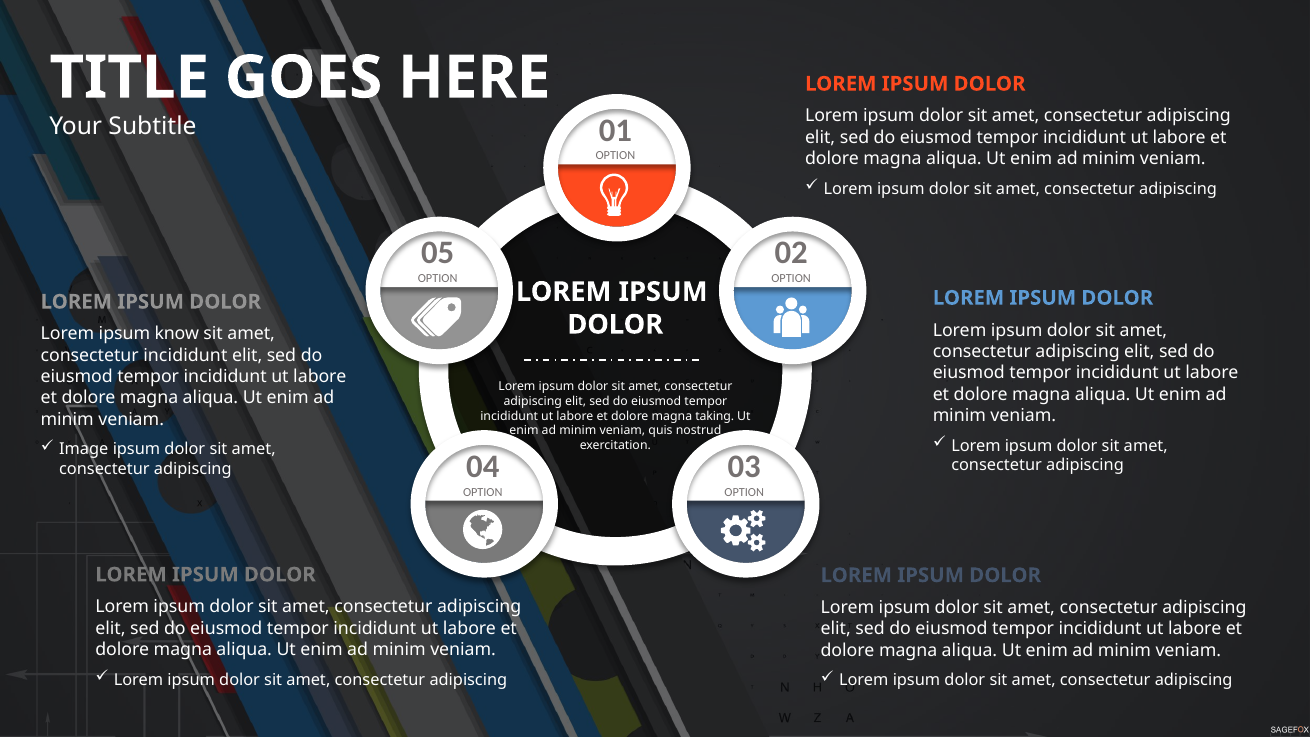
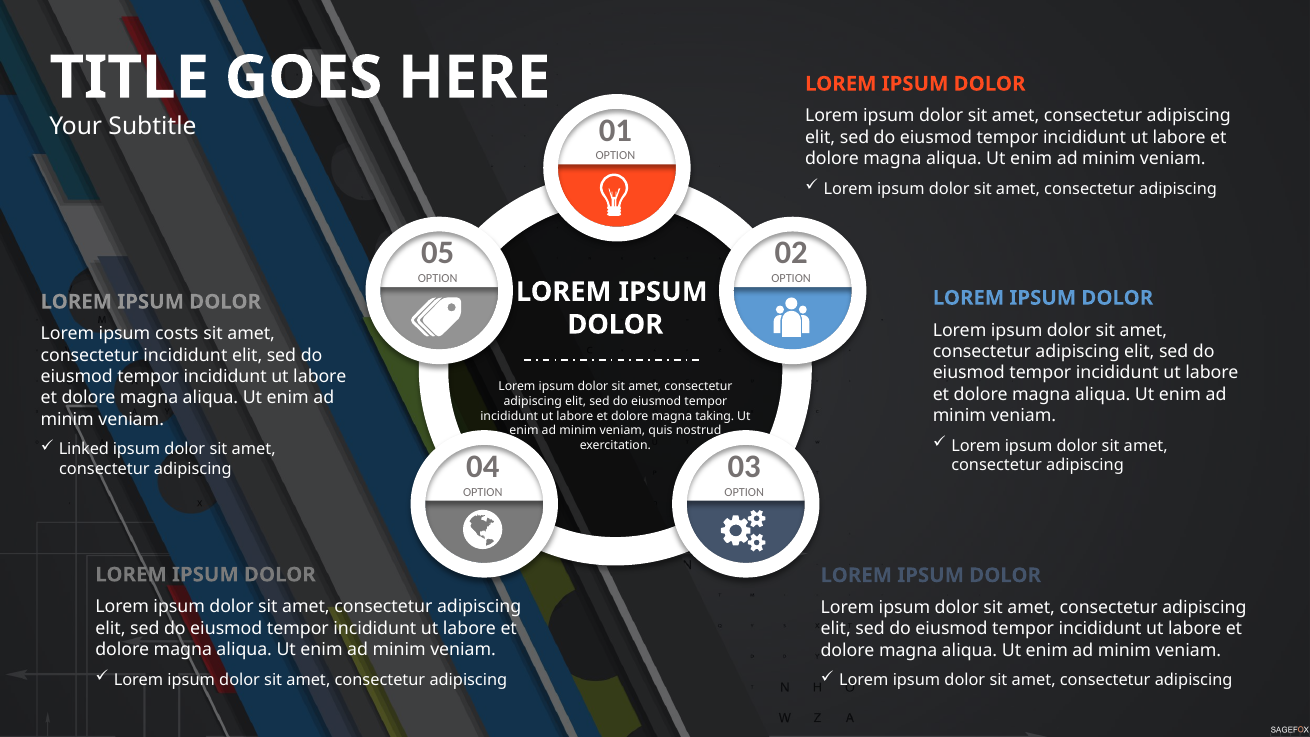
know: know -> costs
Image: Image -> Linked
